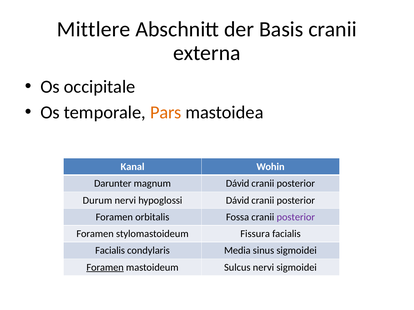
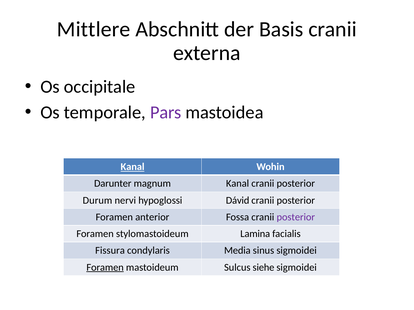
Pars colour: orange -> purple
Kanal at (133, 167) underline: none -> present
magnum Dávid: Dávid -> Kanal
orbitalis: orbitalis -> anterior
Fissura: Fissura -> Lamina
Facialis at (110, 251): Facialis -> Fissura
Sulcus nervi: nervi -> siehe
